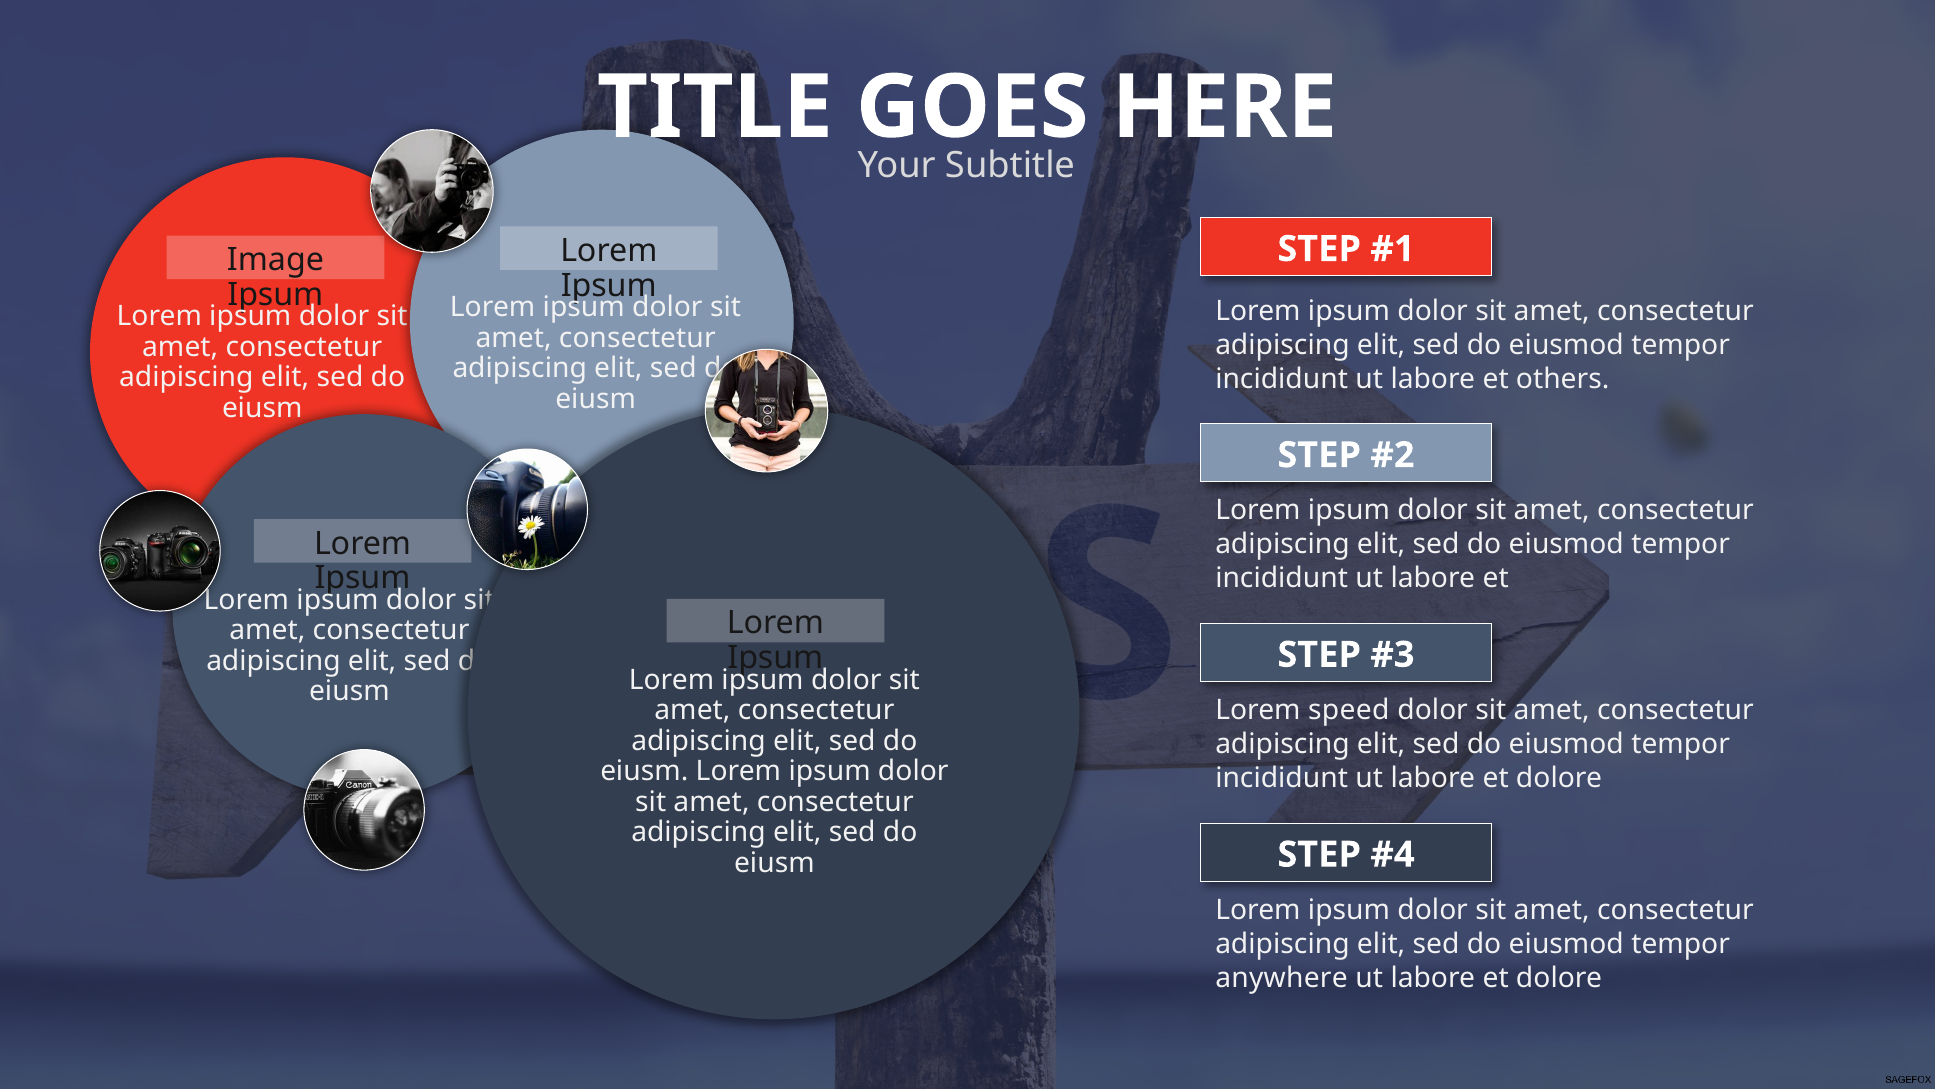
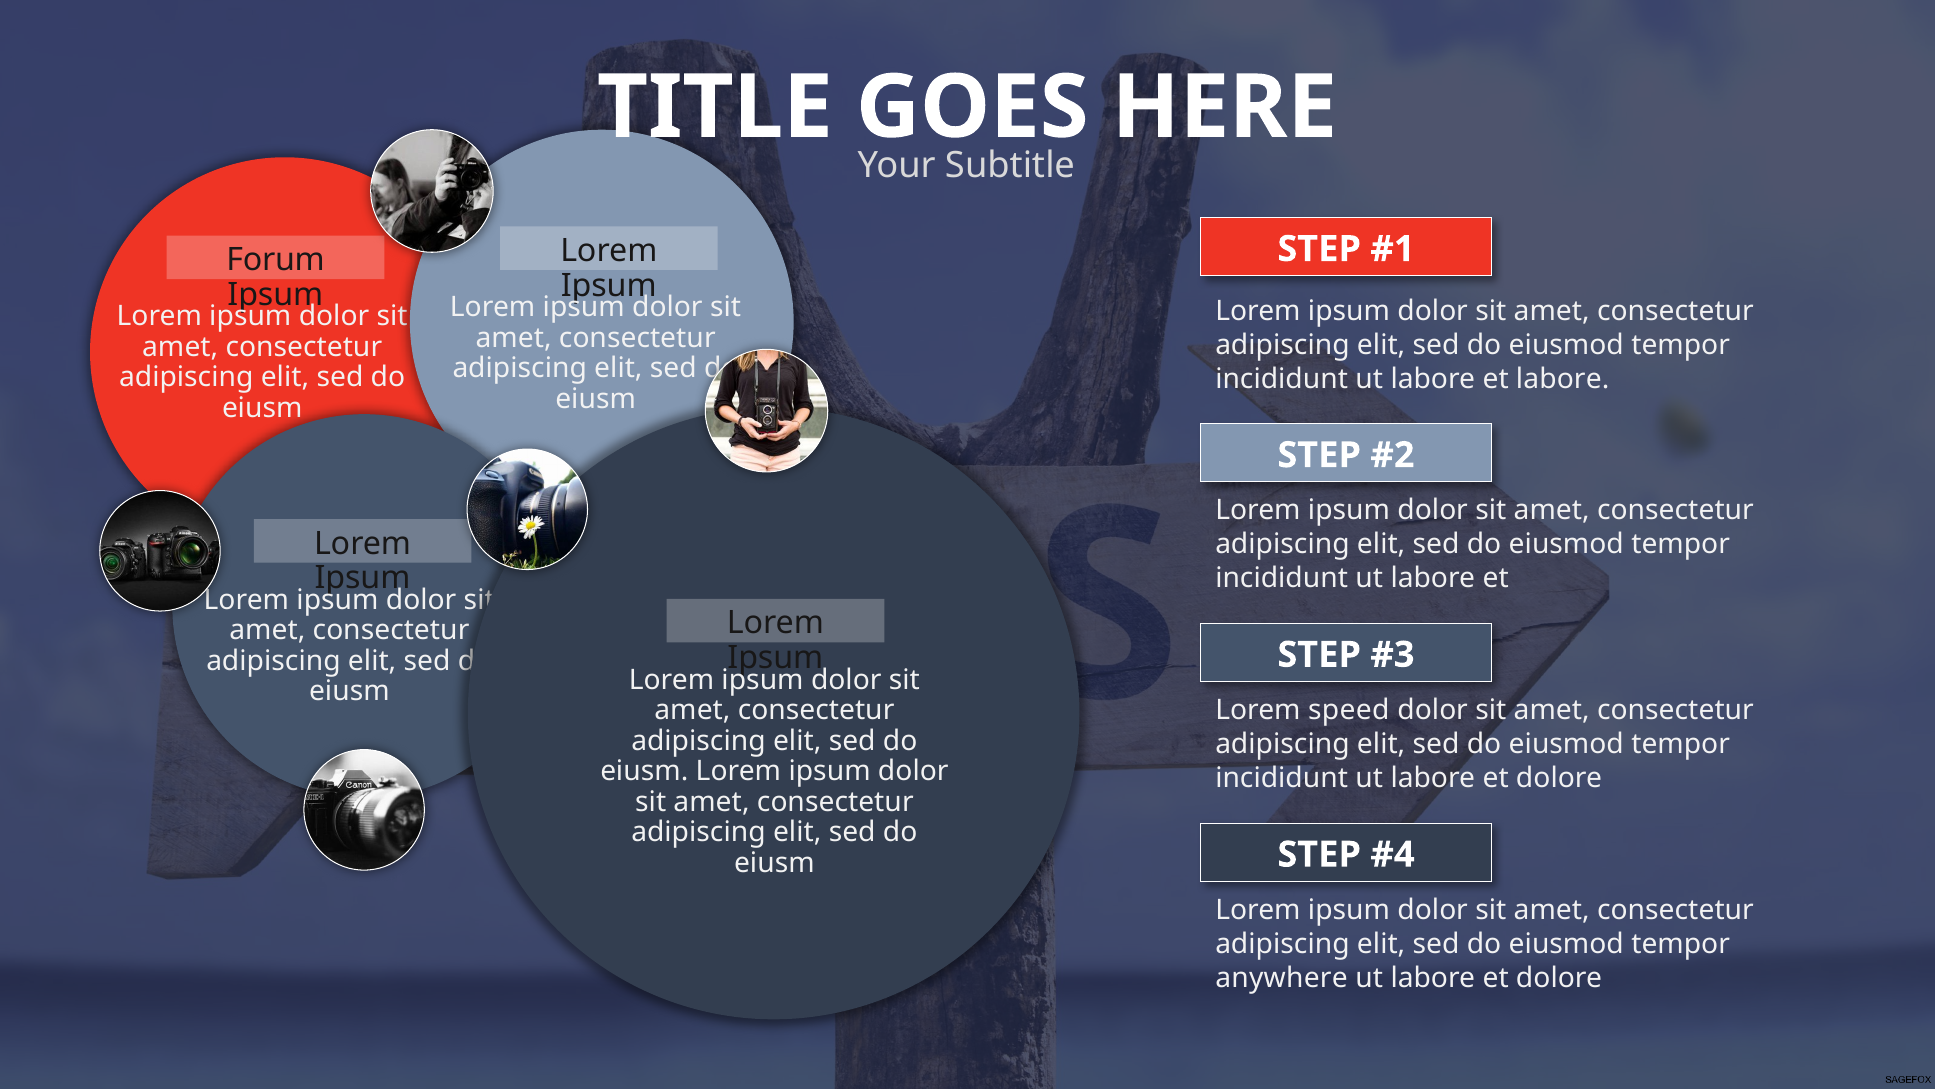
Image: Image -> Forum
et others: others -> labore
